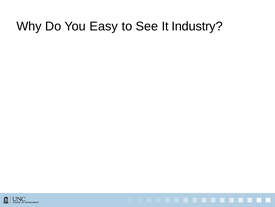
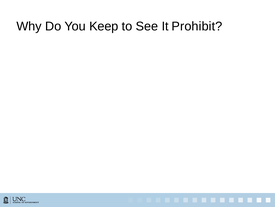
Easy: Easy -> Keep
Industry: Industry -> Prohibit
